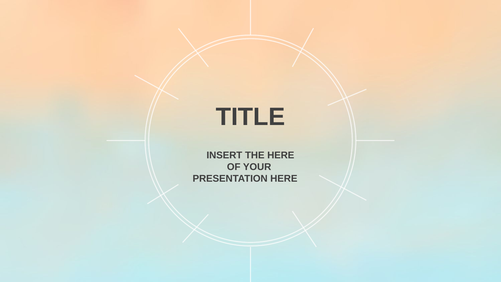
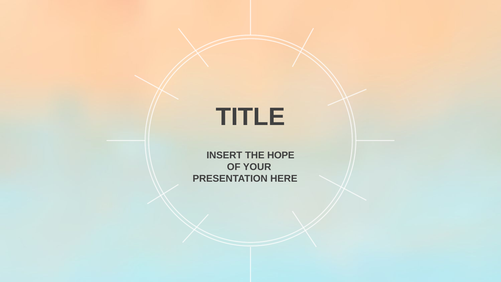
THE HERE: HERE -> HOPE
